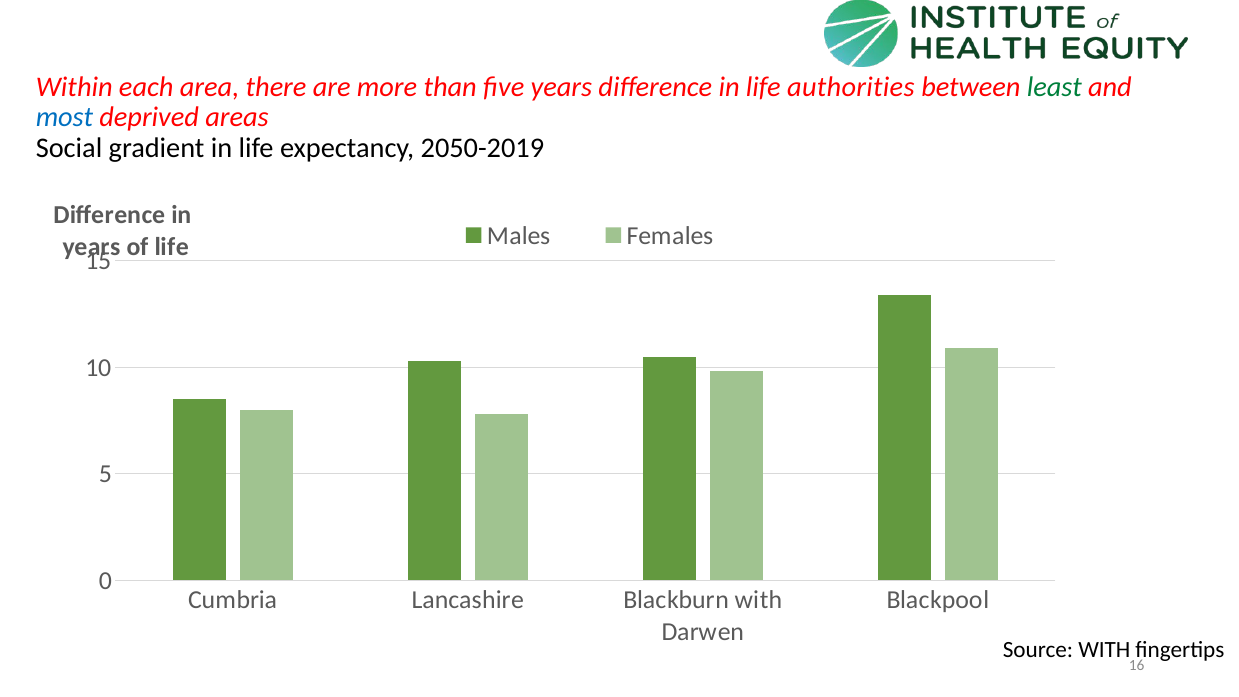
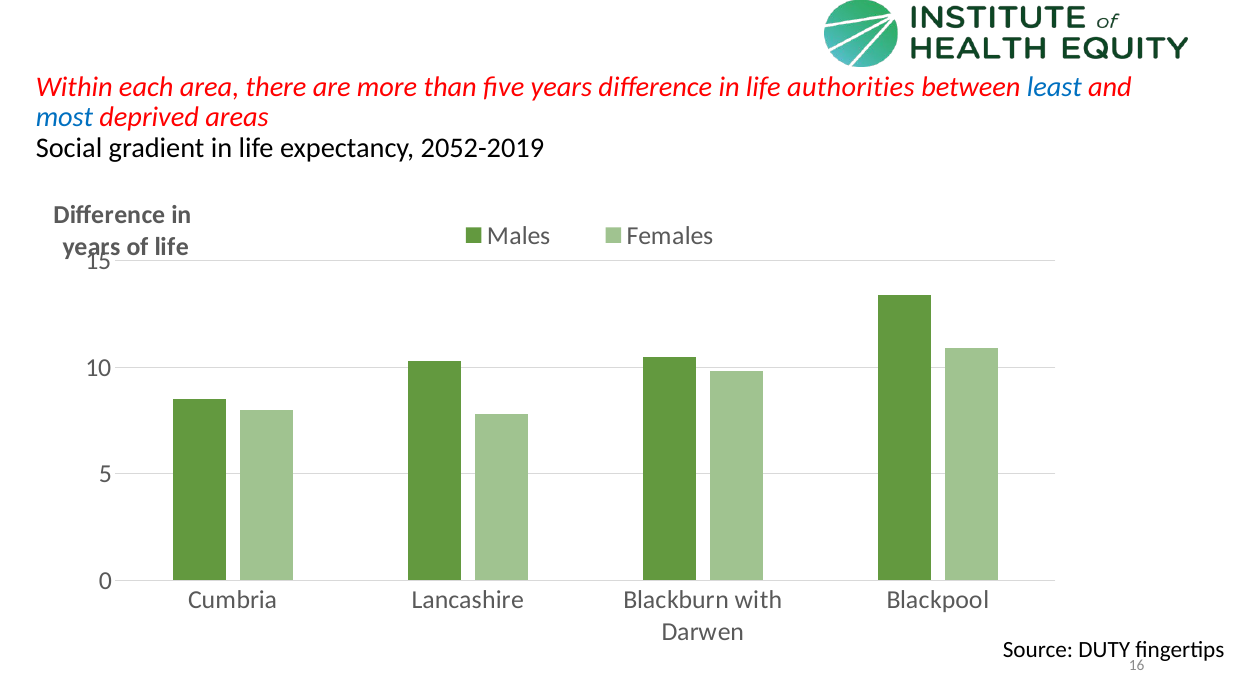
least colour: green -> blue
2050-2019: 2050-2019 -> 2052-2019
Source WITH: WITH -> DUTY
